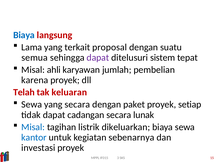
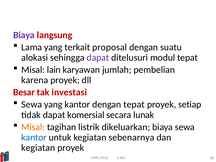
Biaya at (24, 35) colour: blue -> purple
semua: semua -> alokasi
sistem: sistem -> modul
ahli: ahli -> lain
Telah: Telah -> Besar
keluaran: keluaran -> investasi
yang secara: secara -> kantor
dengan paket: paket -> tepat
cadangan: cadangan -> komersial
Misal at (33, 127) colour: blue -> orange
investasi at (38, 148): investasi -> kegiatan
